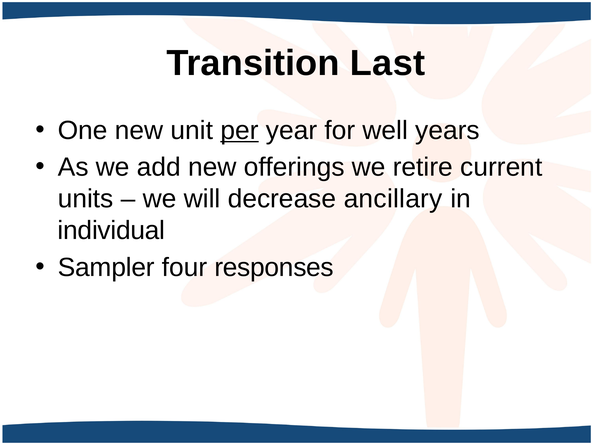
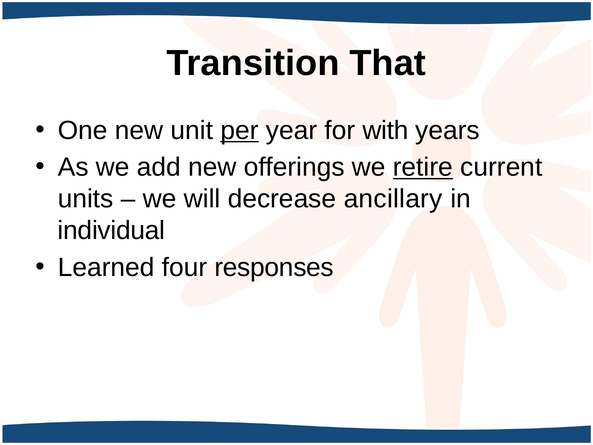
Last: Last -> That
well: well -> with
retire underline: none -> present
Sampler: Sampler -> Learned
